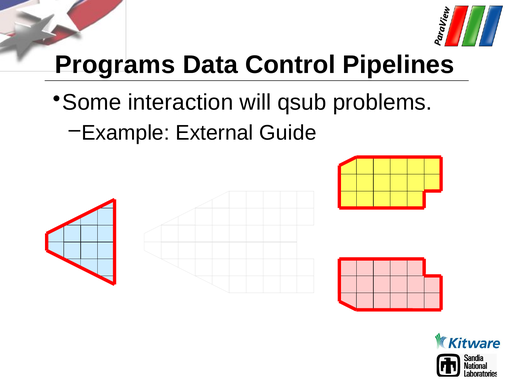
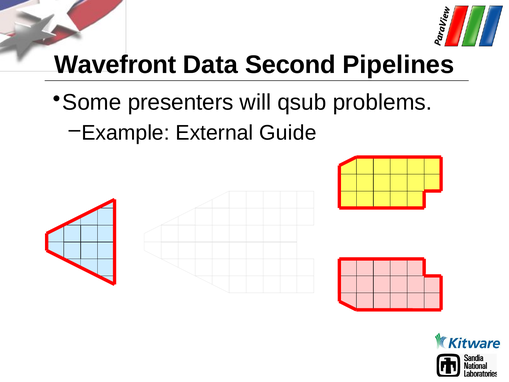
Programs: Programs -> Wavefront
Control: Control -> Second
interaction: interaction -> presenters
